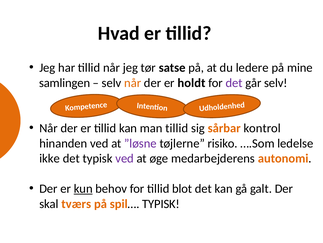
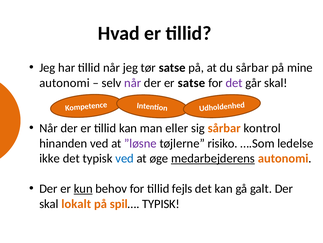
du ledere: ledere -> sårbar
samlingen at (65, 83): samlingen -> autonomi
når at (133, 83) colour: orange -> purple
er holdt: holdt -> satse
går selv: selv -> skal
man tillid: tillid -> eller
ved at (125, 158) colour: purple -> blue
medarbejderens underline: none -> present
blot: blot -> fejls
tværs: tværs -> lokalt
